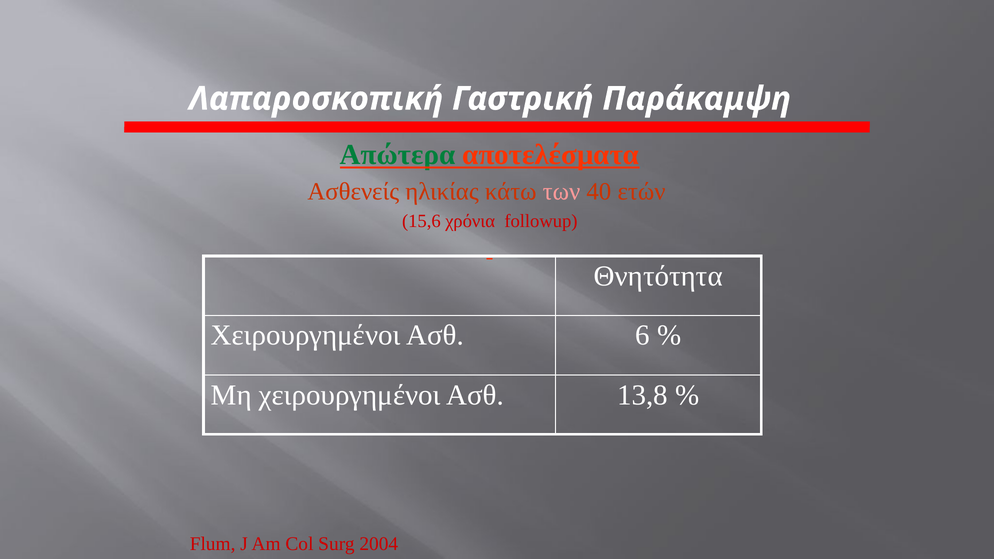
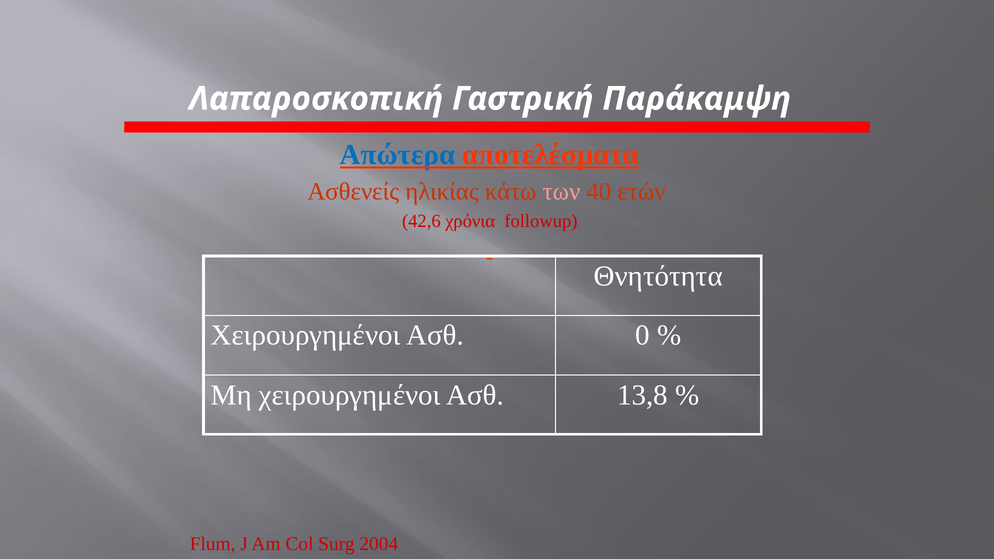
Απώτερα colour: green -> blue
15,6: 15,6 -> 42,6
6: 6 -> 0
